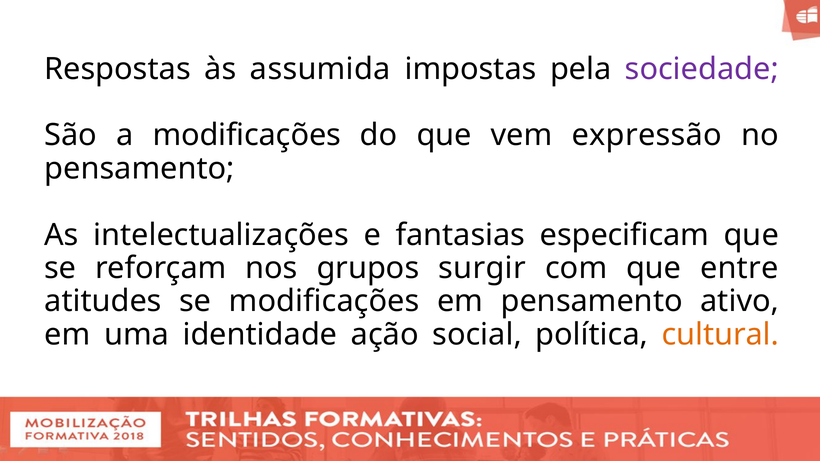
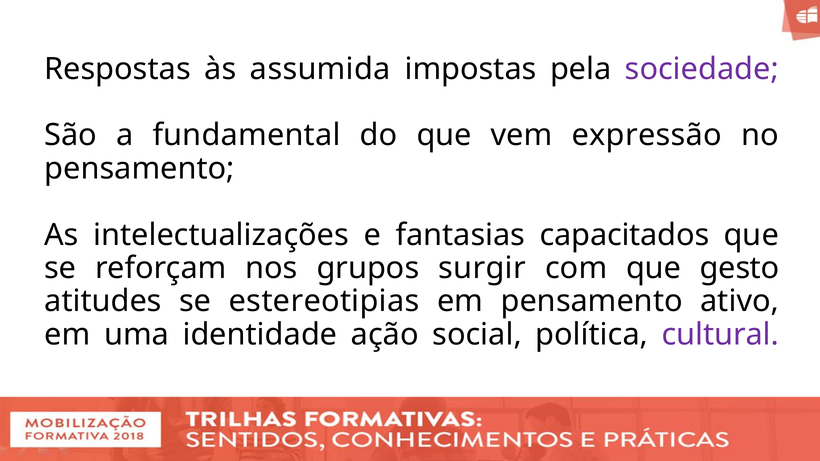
a modificações: modificações -> fundamental
especificam: especificam -> capacitados
entre: entre -> gesto
se modificações: modificações -> estereotipias
cultural colour: orange -> purple
